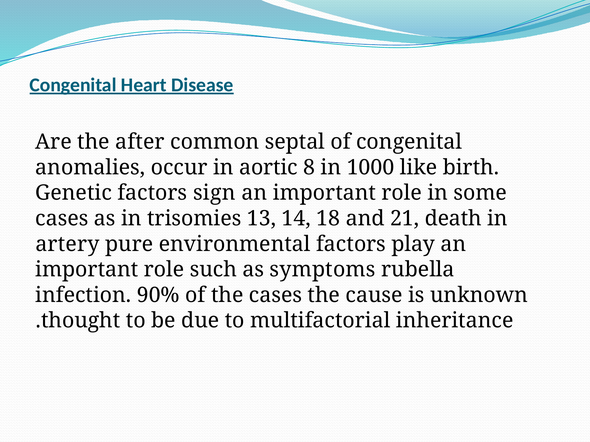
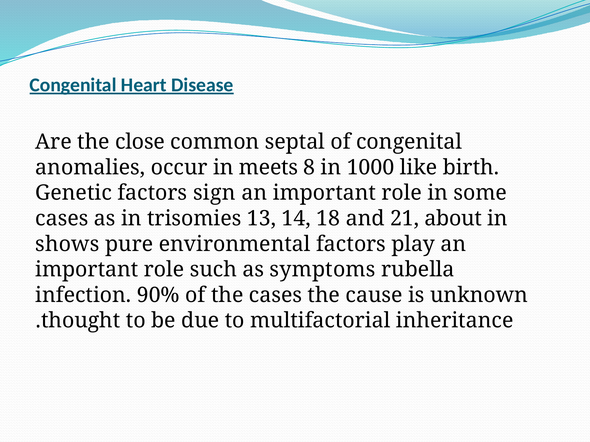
after: after -> close
aortic: aortic -> meets
death: death -> about
artery: artery -> shows
